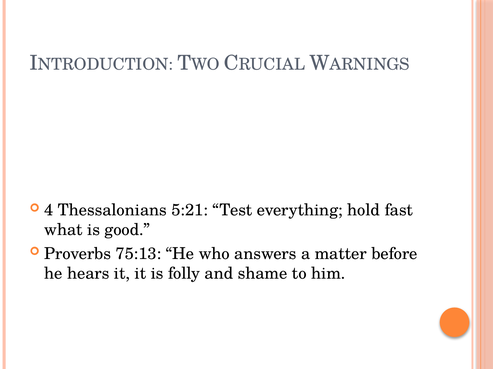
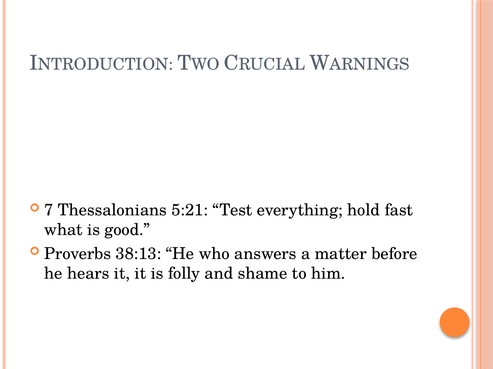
4: 4 -> 7
75:13: 75:13 -> 38:13
